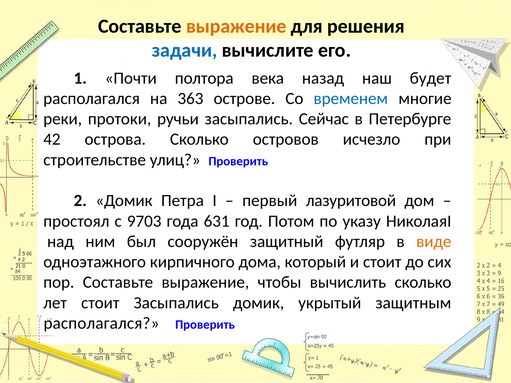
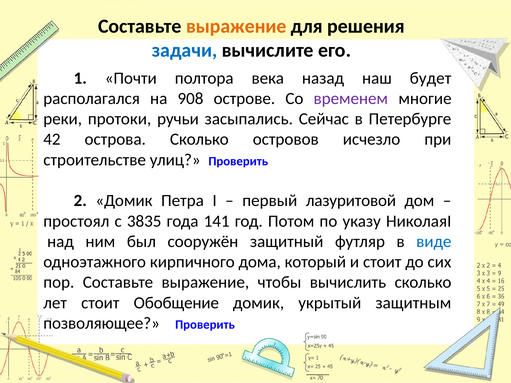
363: 363 -> 908
временем colour: blue -> purple
9703: 9703 -> 3835
631: 631 -> 141
виде colour: orange -> blue
стоит Засыпались: Засыпались -> Обобщение
располагался at (101, 323): располагался -> позволяющее
